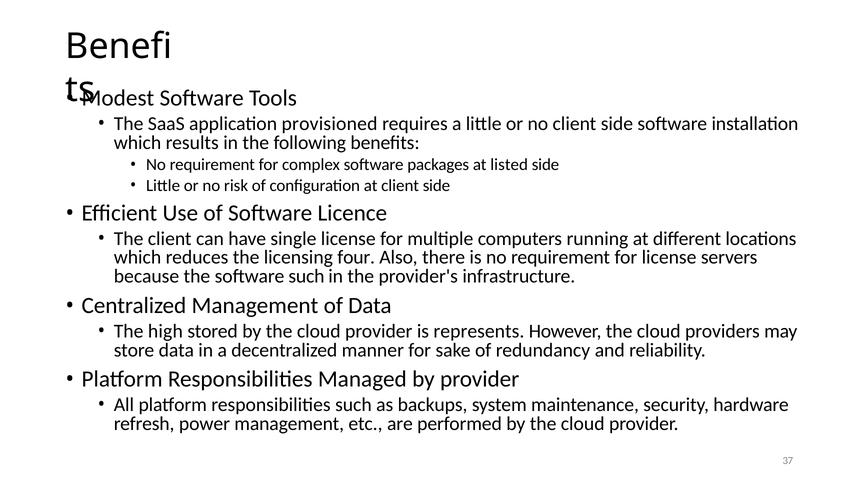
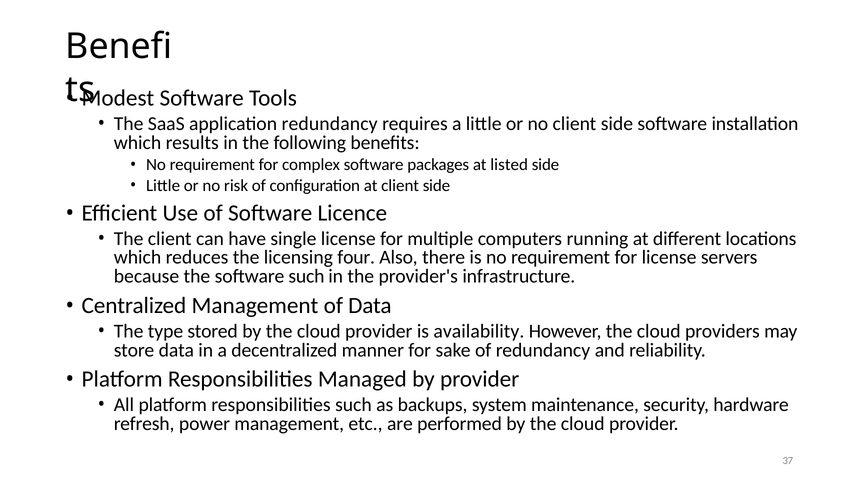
application provisioned: provisioned -> redundancy
high: high -> type
represents: represents -> availability
